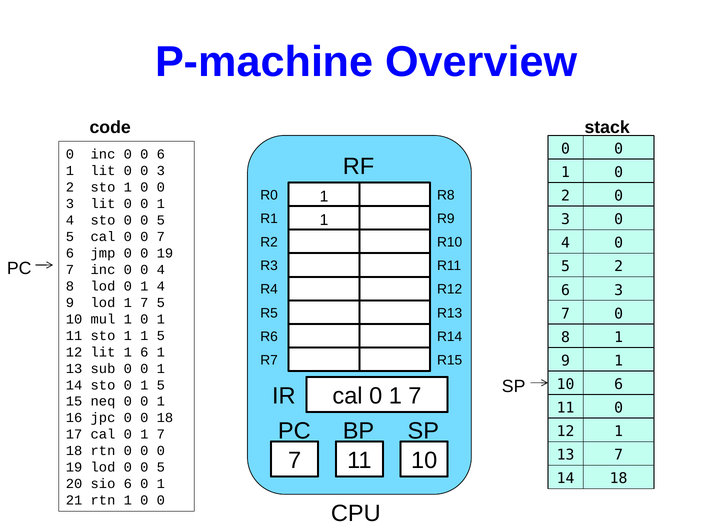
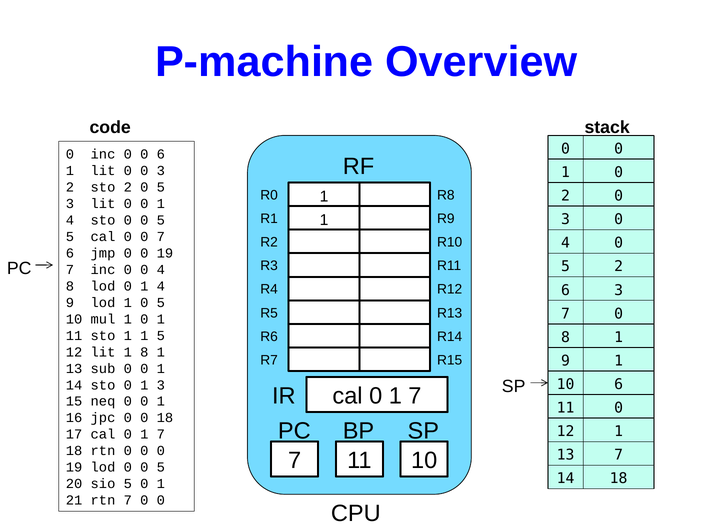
2 sto 1: 1 -> 2
0 at (161, 187): 0 -> 5
lod 1 7: 7 -> 0
lit 1 6: 6 -> 8
0 1 5: 5 -> 3
sio 6: 6 -> 5
rtn 1: 1 -> 7
